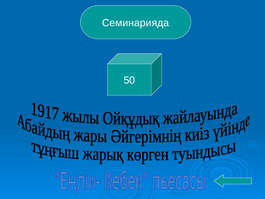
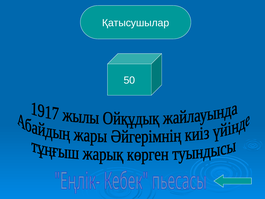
Семинарияда: Семинарияда -> Қатысушылар
